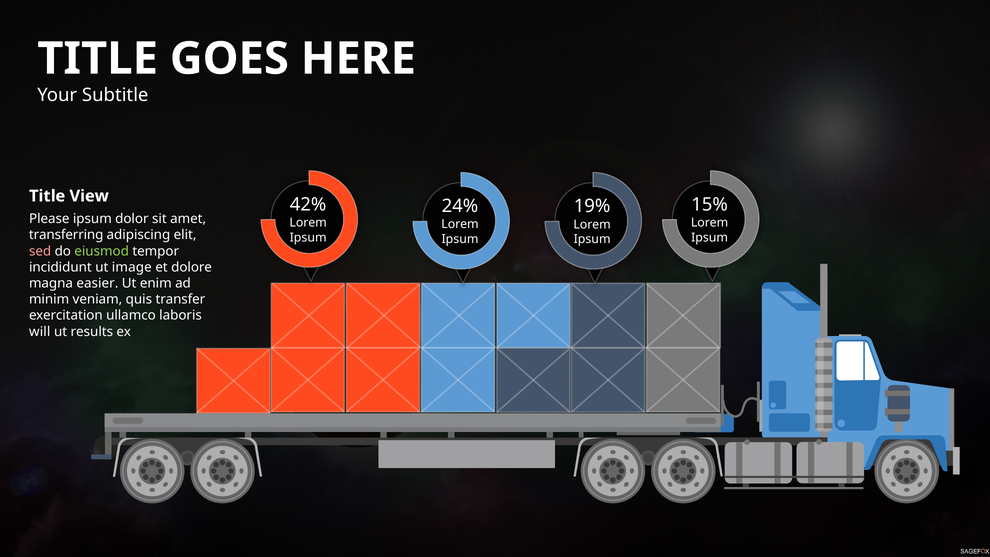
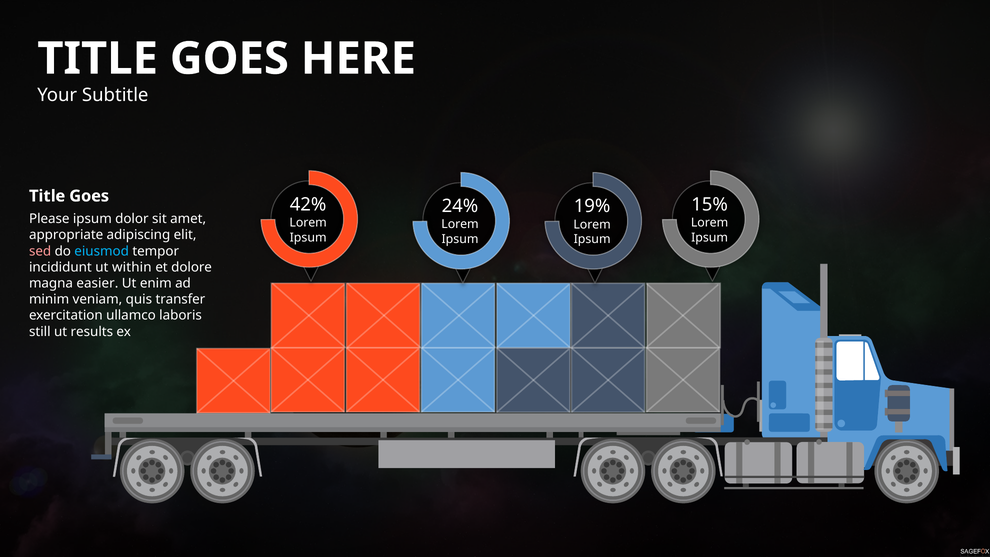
View at (89, 196): View -> Goes
transferring: transferring -> appropriate
eiusmod colour: light green -> light blue
image: image -> within
will: will -> still
